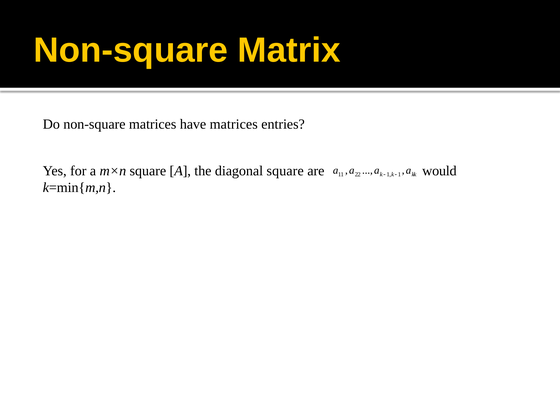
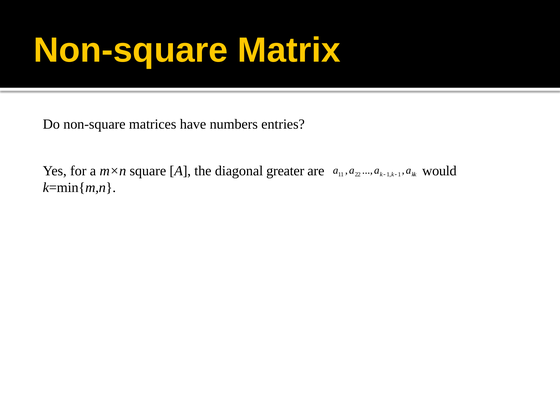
have matrices: matrices -> numbers
diagonal square: square -> greater
